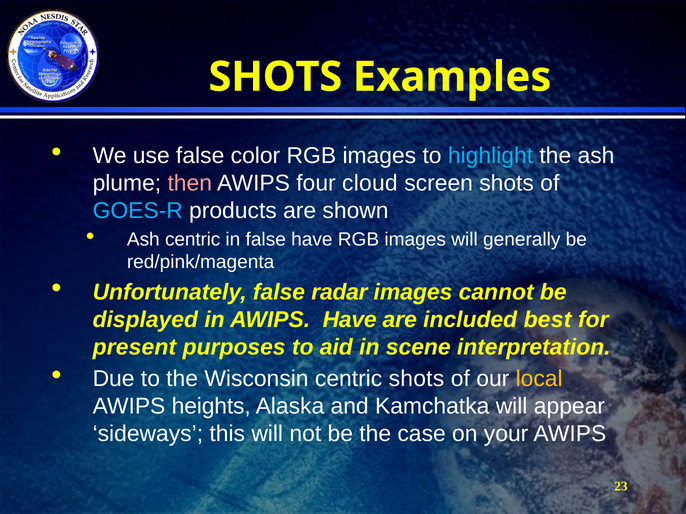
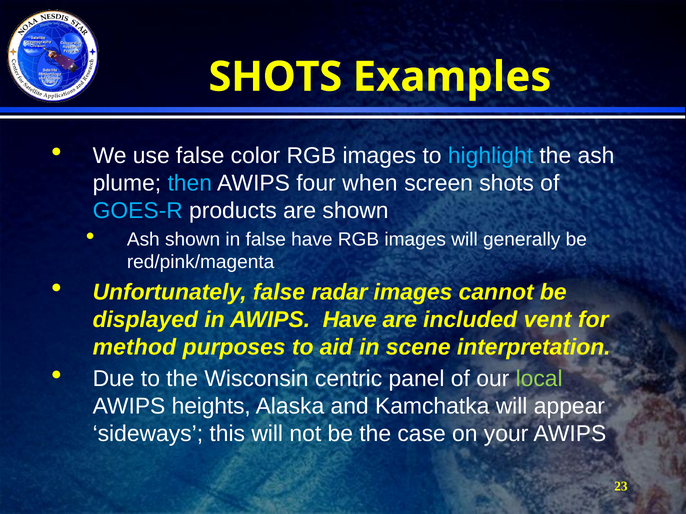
then colour: pink -> light blue
cloud: cloud -> when
Ash centric: centric -> shown
best: best -> vent
present: present -> method
centric shots: shots -> panel
local colour: yellow -> light green
